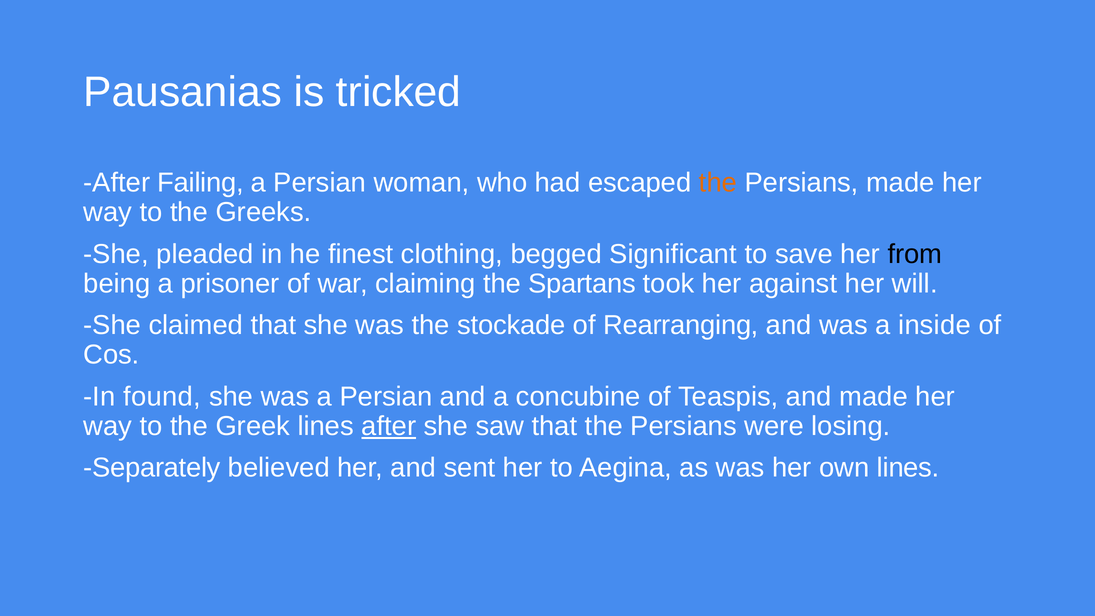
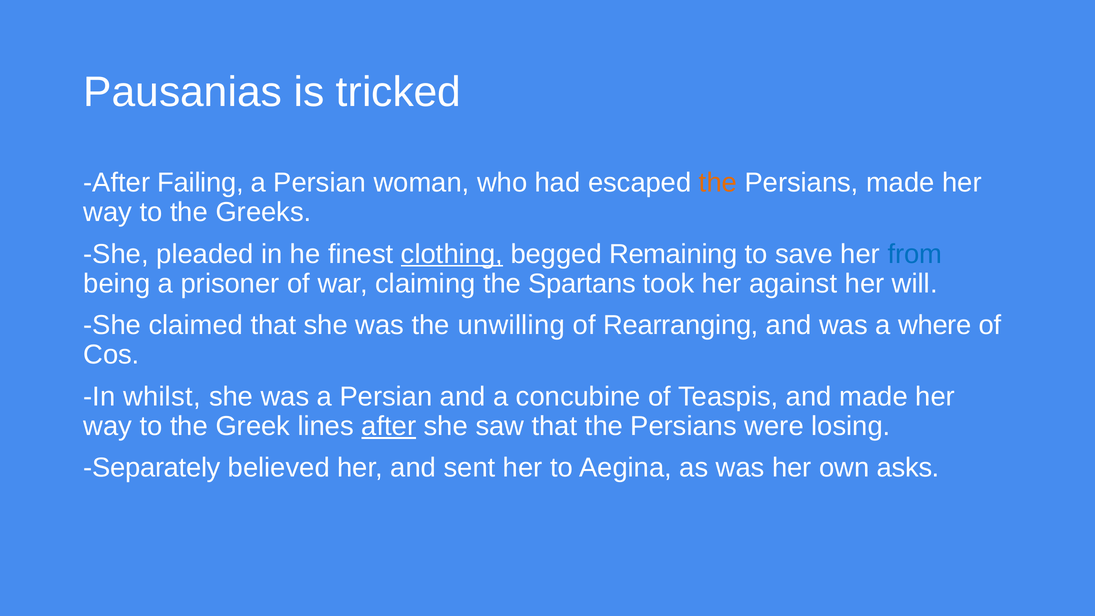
clothing underline: none -> present
Significant: Significant -> Remaining
from colour: black -> blue
stockade: stockade -> unwilling
inside: inside -> where
found: found -> whilst
own lines: lines -> asks
